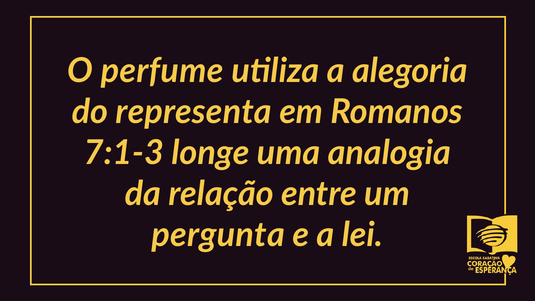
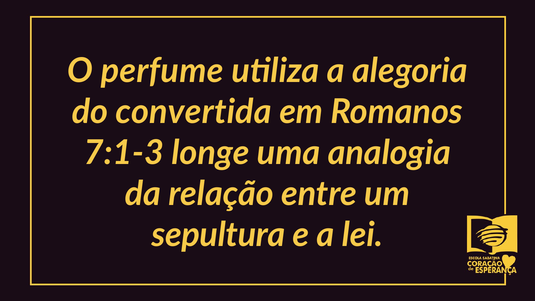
representa: representa -> convertida
pergunta: pergunta -> sepultura
